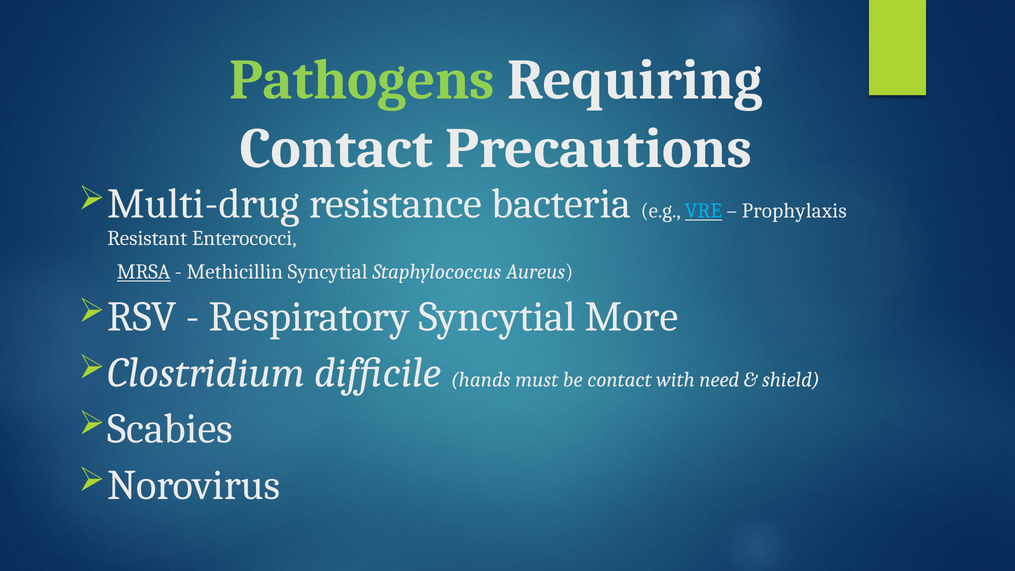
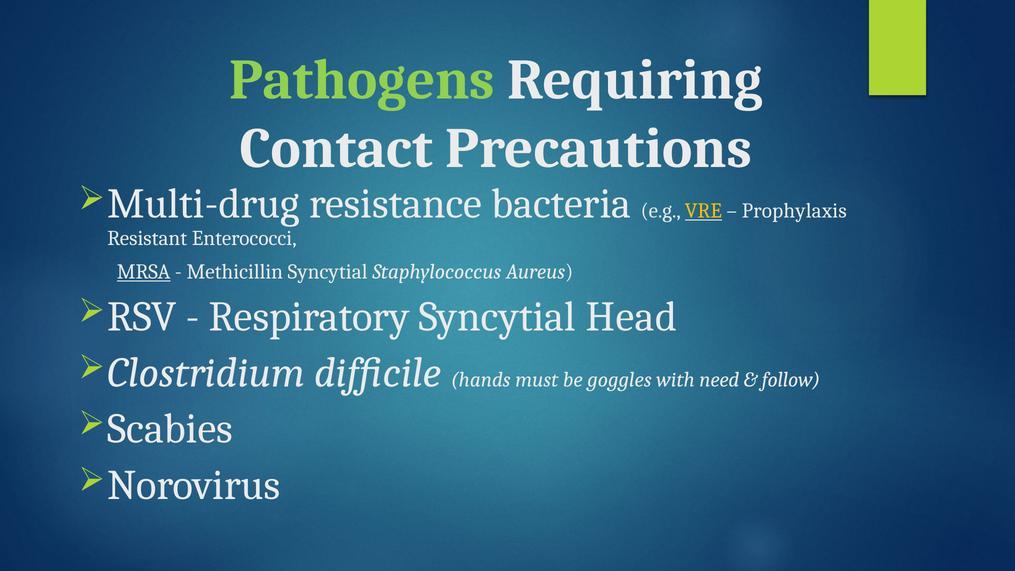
VRE colour: light blue -> yellow
More: More -> Head
be contact: contact -> goggles
shield: shield -> follow
